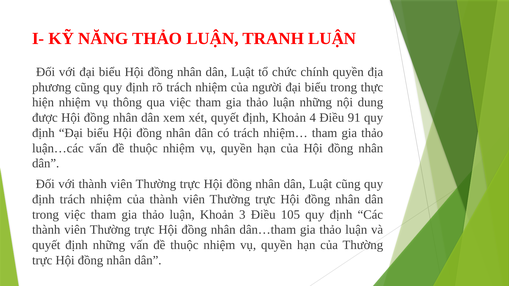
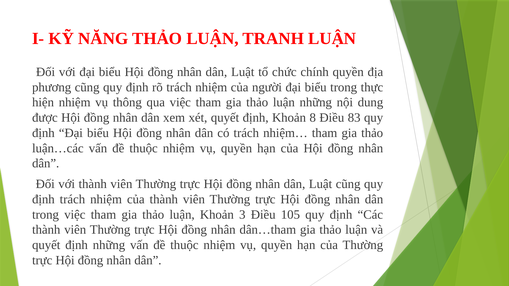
4: 4 -> 8
91: 91 -> 83
